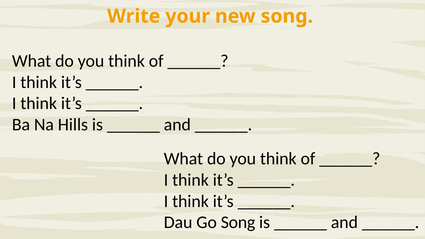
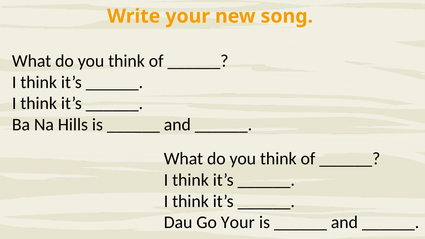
Go Song: Song -> Your
